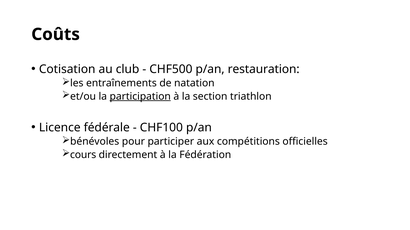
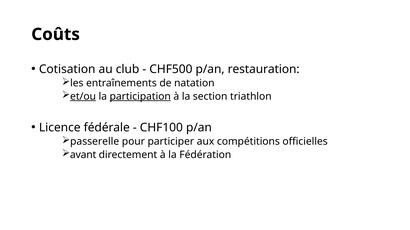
et/ou underline: none -> present
bénévoles: bénévoles -> passerelle
cours: cours -> avant
